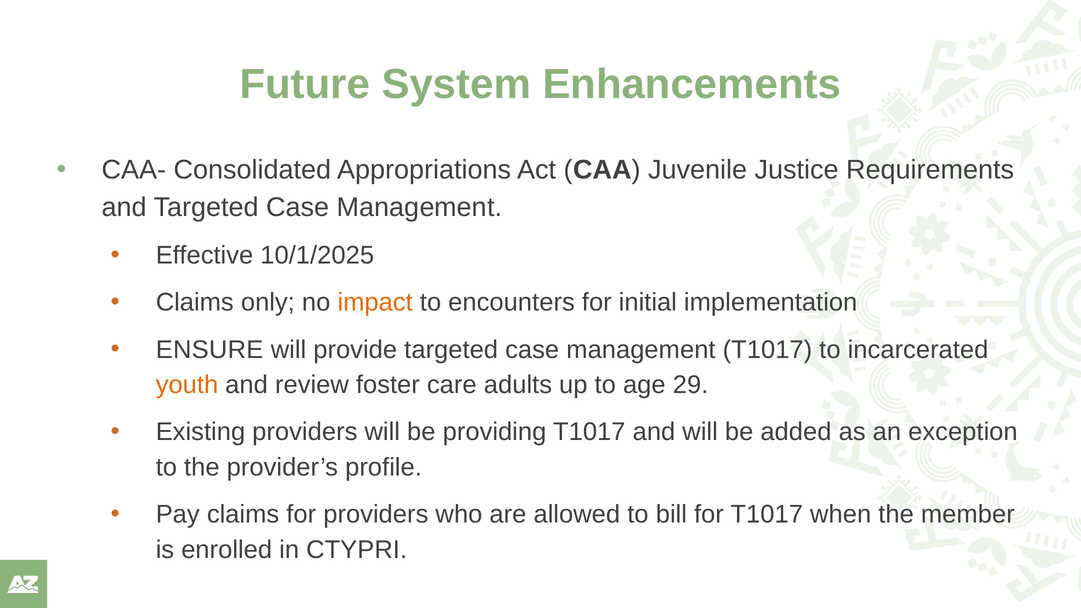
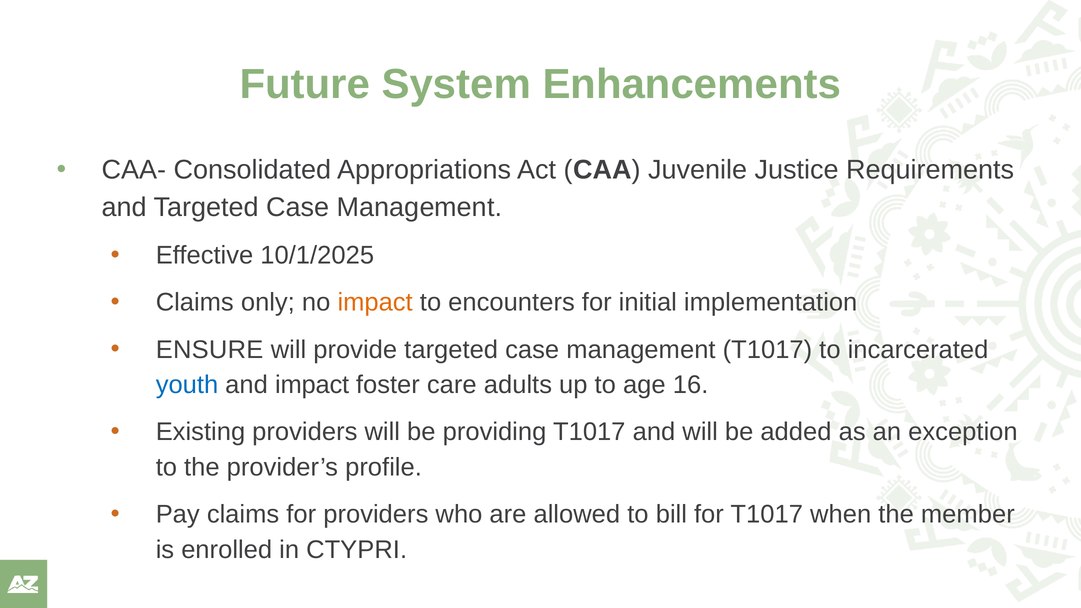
youth colour: orange -> blue
and review: review -> impact
29: 29 -> 16
